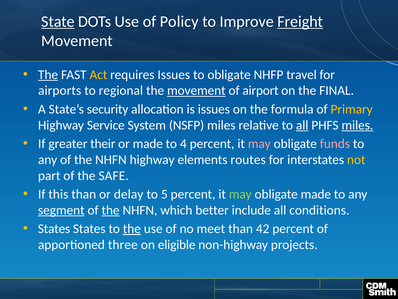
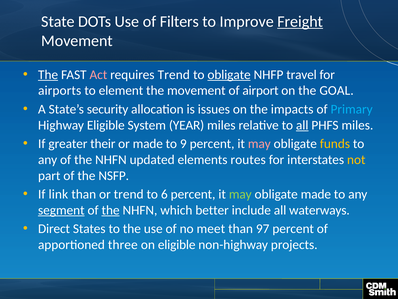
State underline: present -> none
Policy: Policy -> Filters
Act colour: yellow -> pink
requires Issues: Issues -> Trend
obligate at (229, 75) underline: none -> present
regional: regional -> element
movement at (196, 90) underline: present -> none
FINAL: FINAL -> GOAL
formula: formula -> impacts
Primary colour: yellow -> light blue
Highway Service: Service -> Eligible
NSFP: NSFP -> YEAR
miles at (357, 125) underline: present -> none
4: 4 -> 9
funds colour: pink -> yellow
NHFN highway: highway -> updated
SAFE: SAFE -> NSFP
this: this -> link
or delay: delay -> trend
5: 5 -> 6
conditions: conditions -> waterways
States at (54, 228): States -> Direct
the at (132, 228) underline: present -> none
42: 42 -> 97
